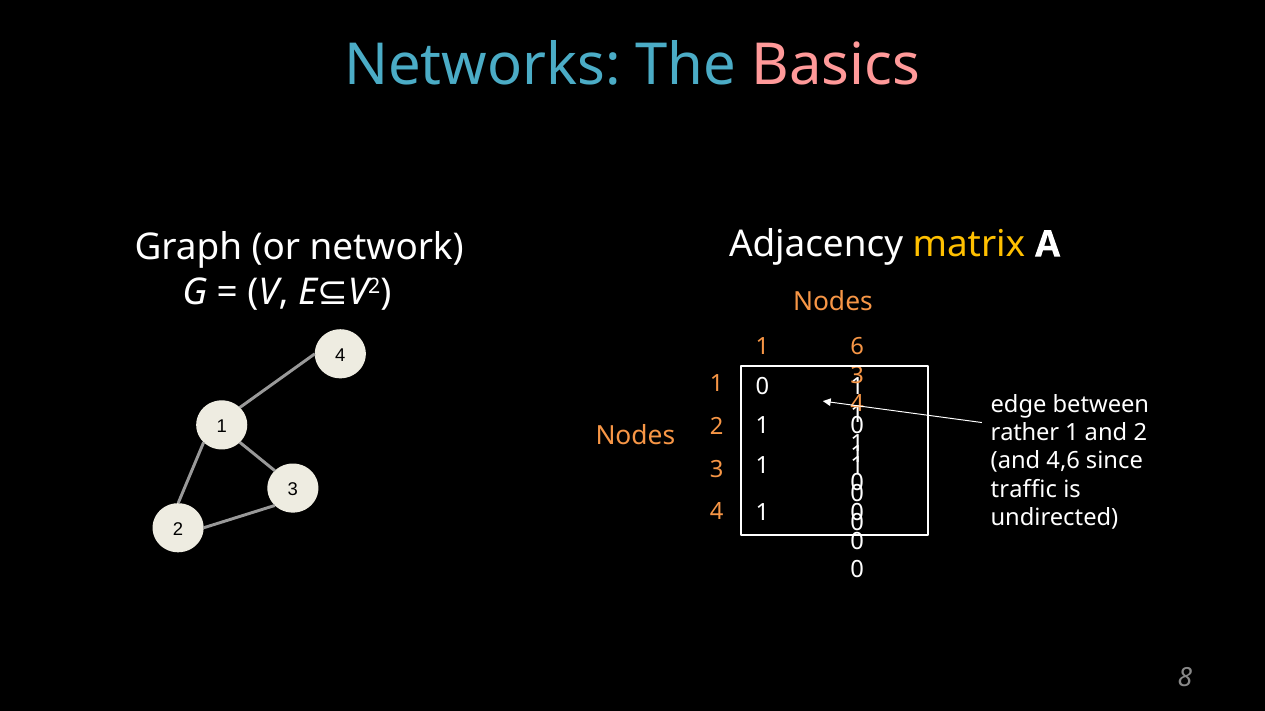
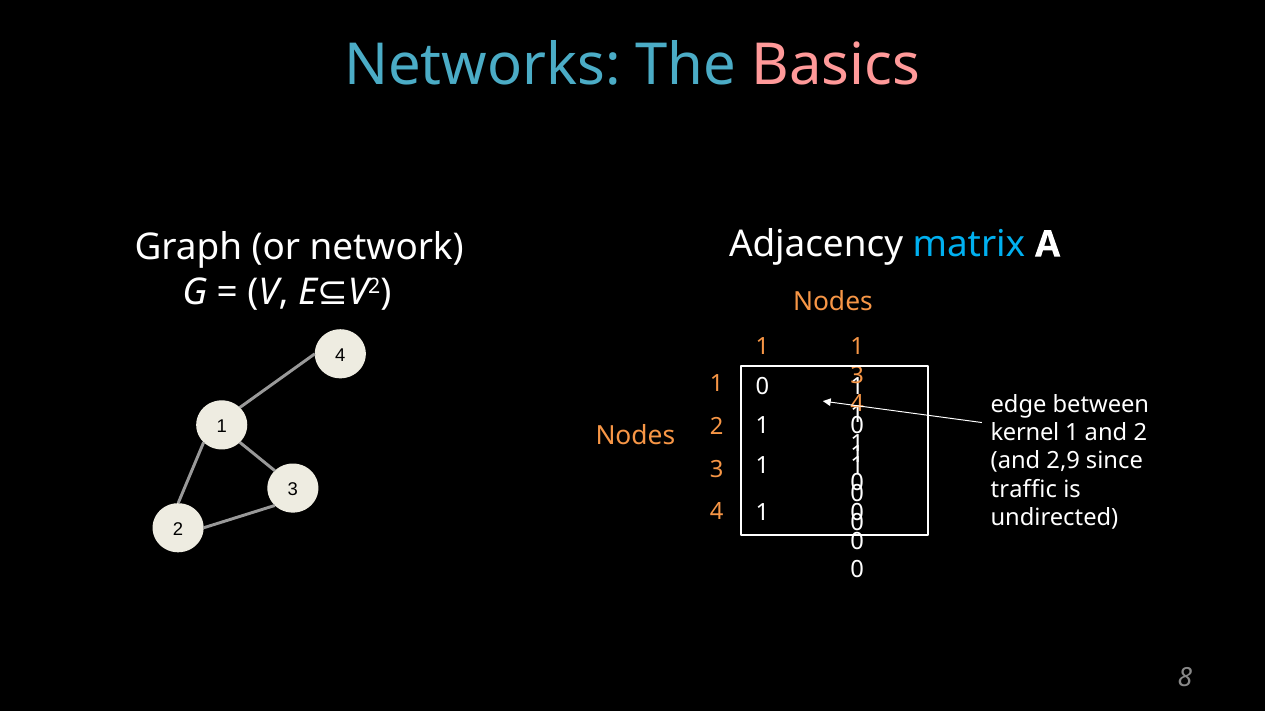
matrix colour: yellow -> light blue
6 at (857, 347): 6 -> 1
rather: rather -> kernel
4,6: 4,6 -> 2,9
